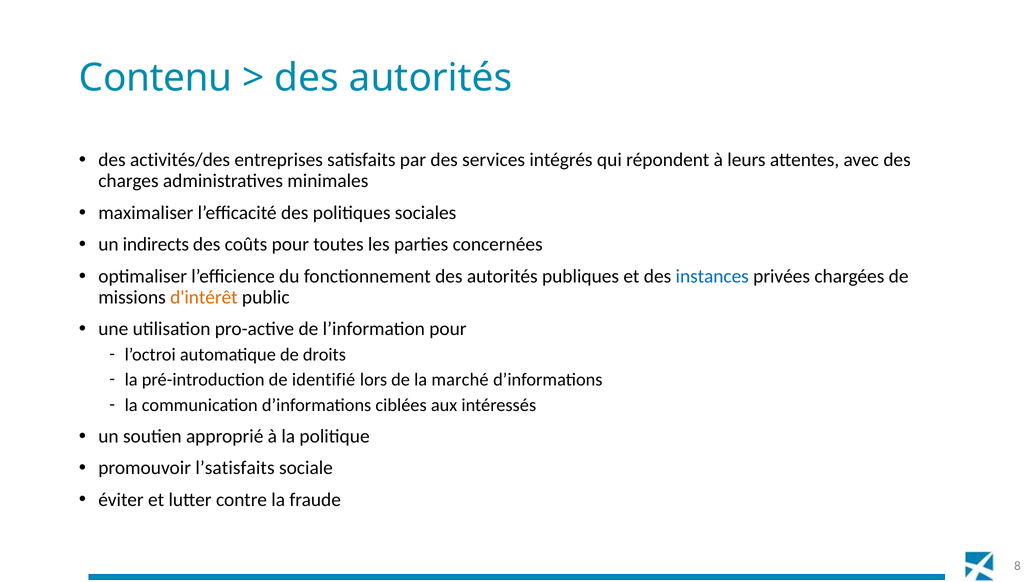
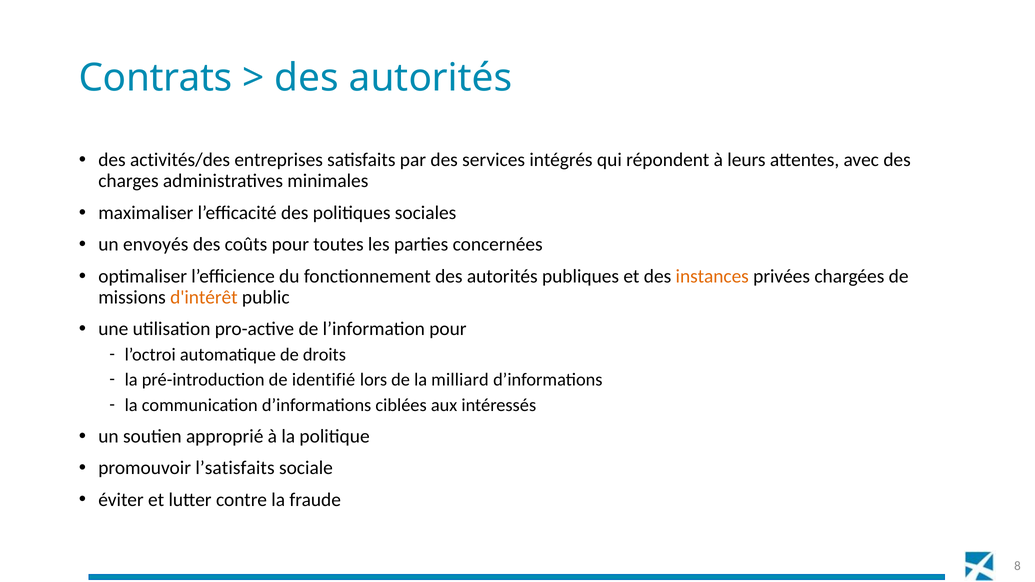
Contenu: Contenu -> Contrats
indirects: indirects -> envoyés
instances colour: blue -> orange
marché: marché -> milliard
